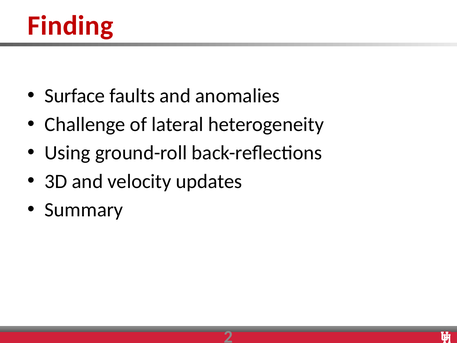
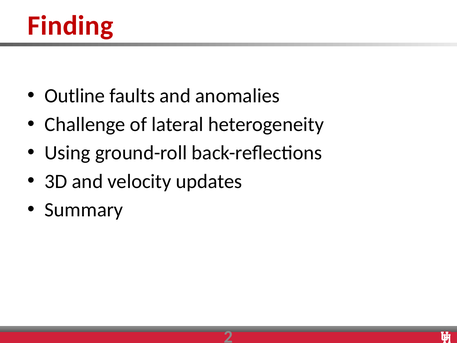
Surface: Surface -> Outline
